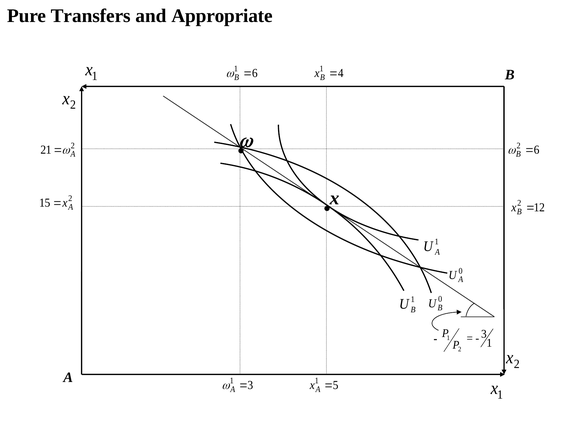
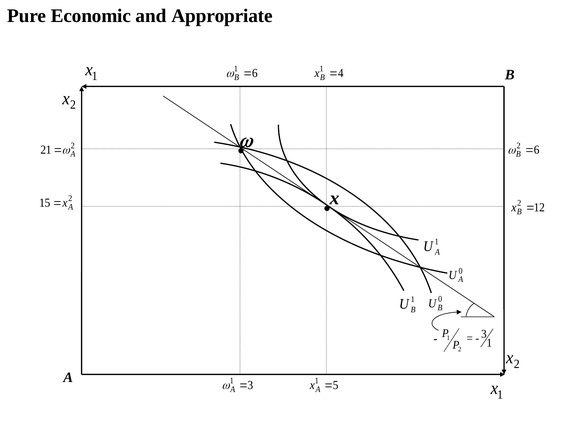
Transfers: Transfers -> Economic
